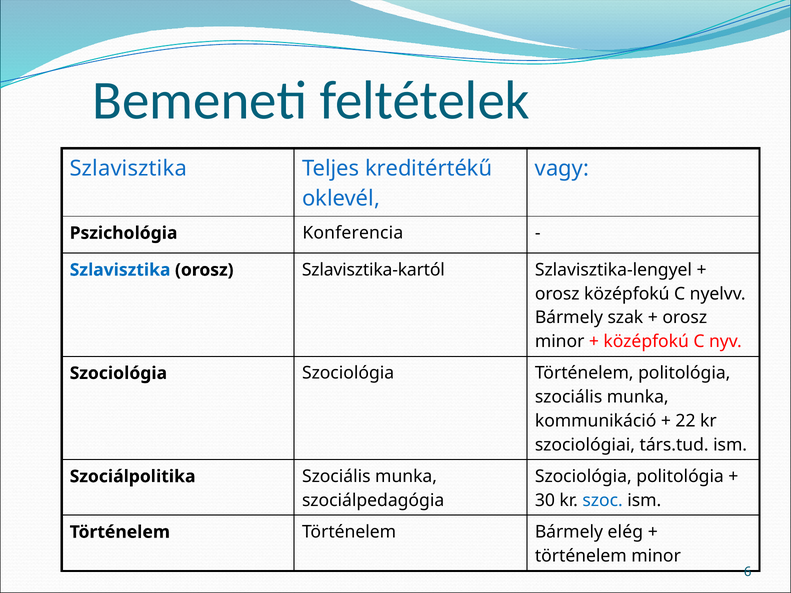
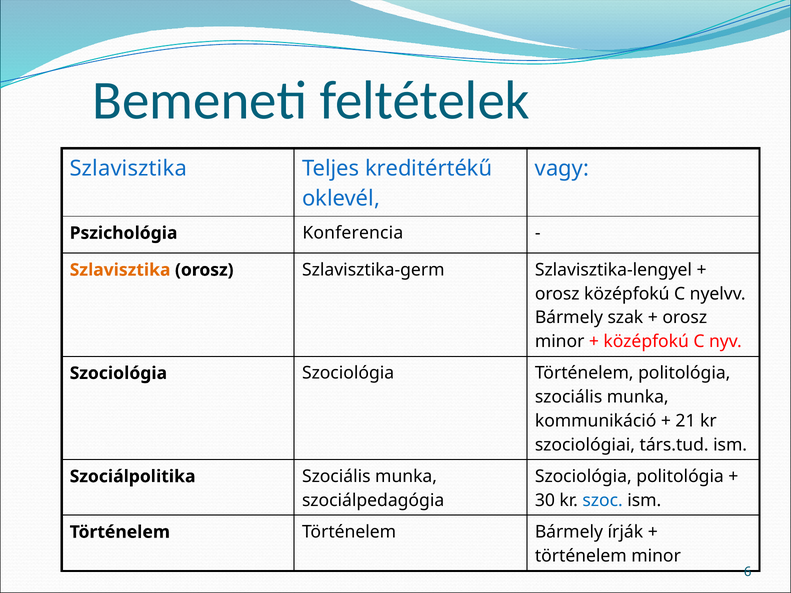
Szlavisztika at (120, 270) colour: blue -> orange
Szlavisztika-kartól: Szlavisztika-kartól -> Szlavisztika-germ
22: 22 -> 21
elég: elég -> írják
